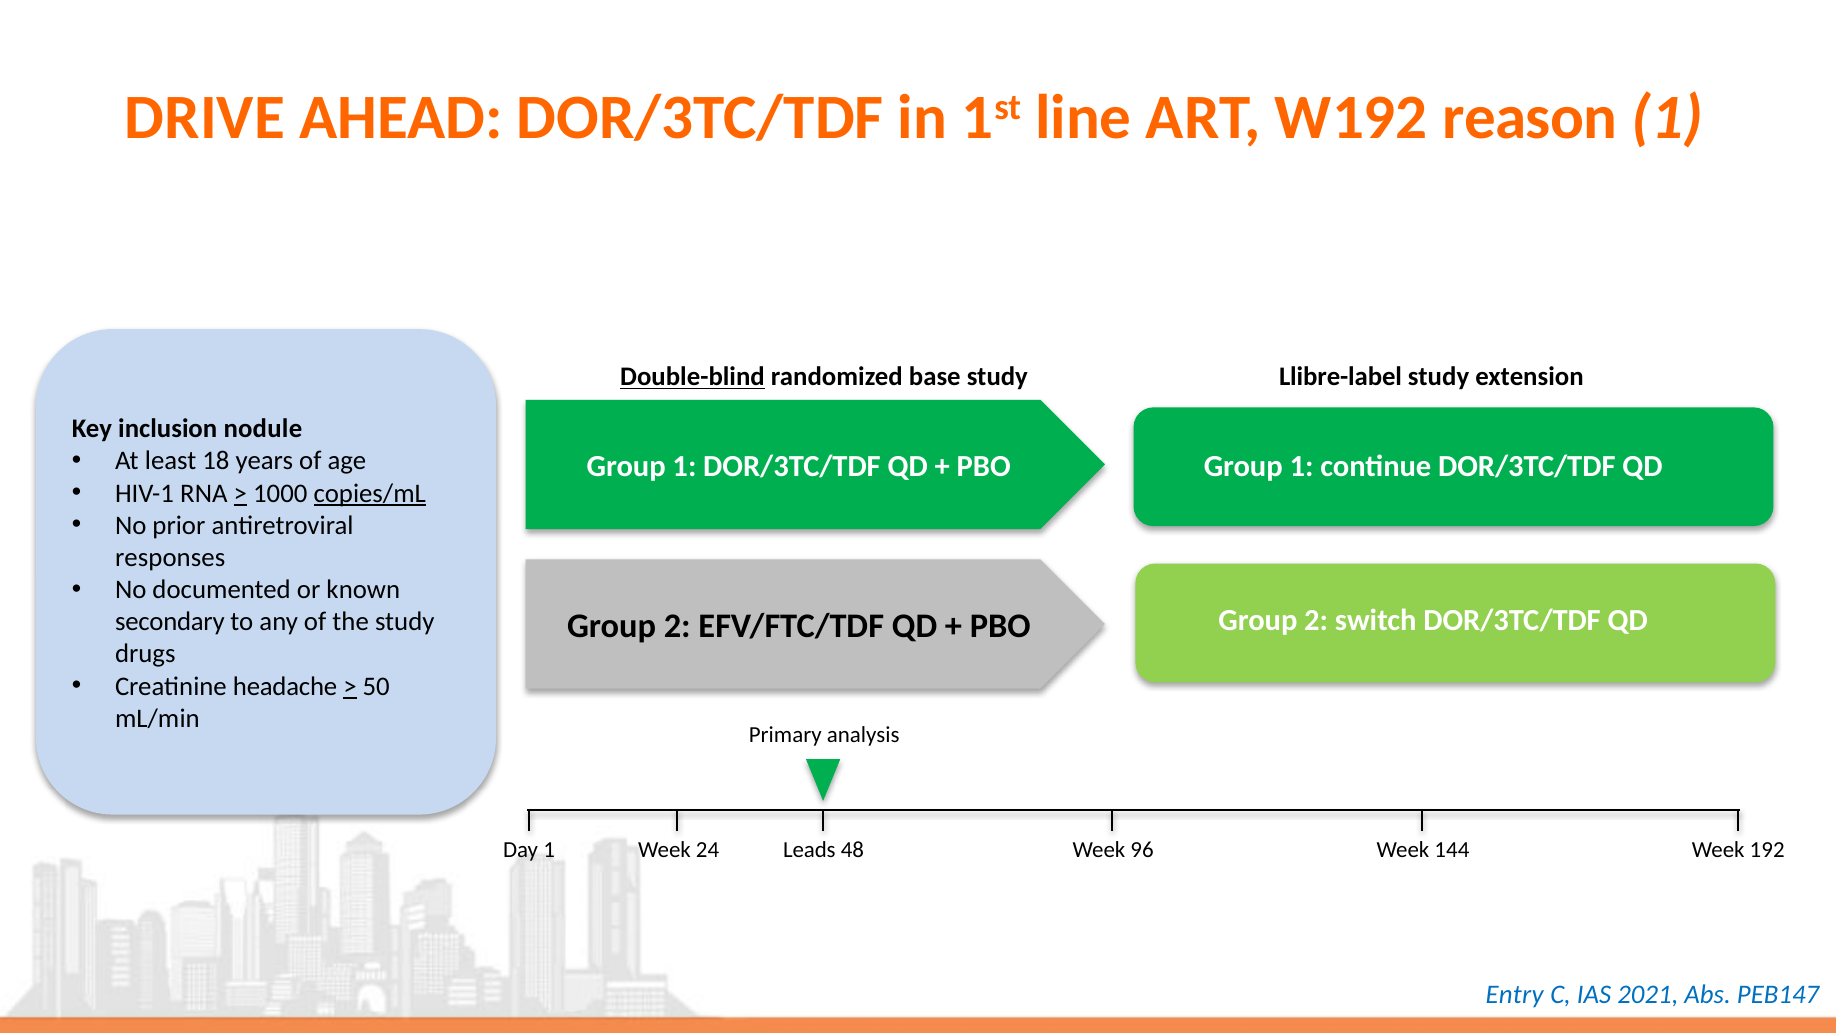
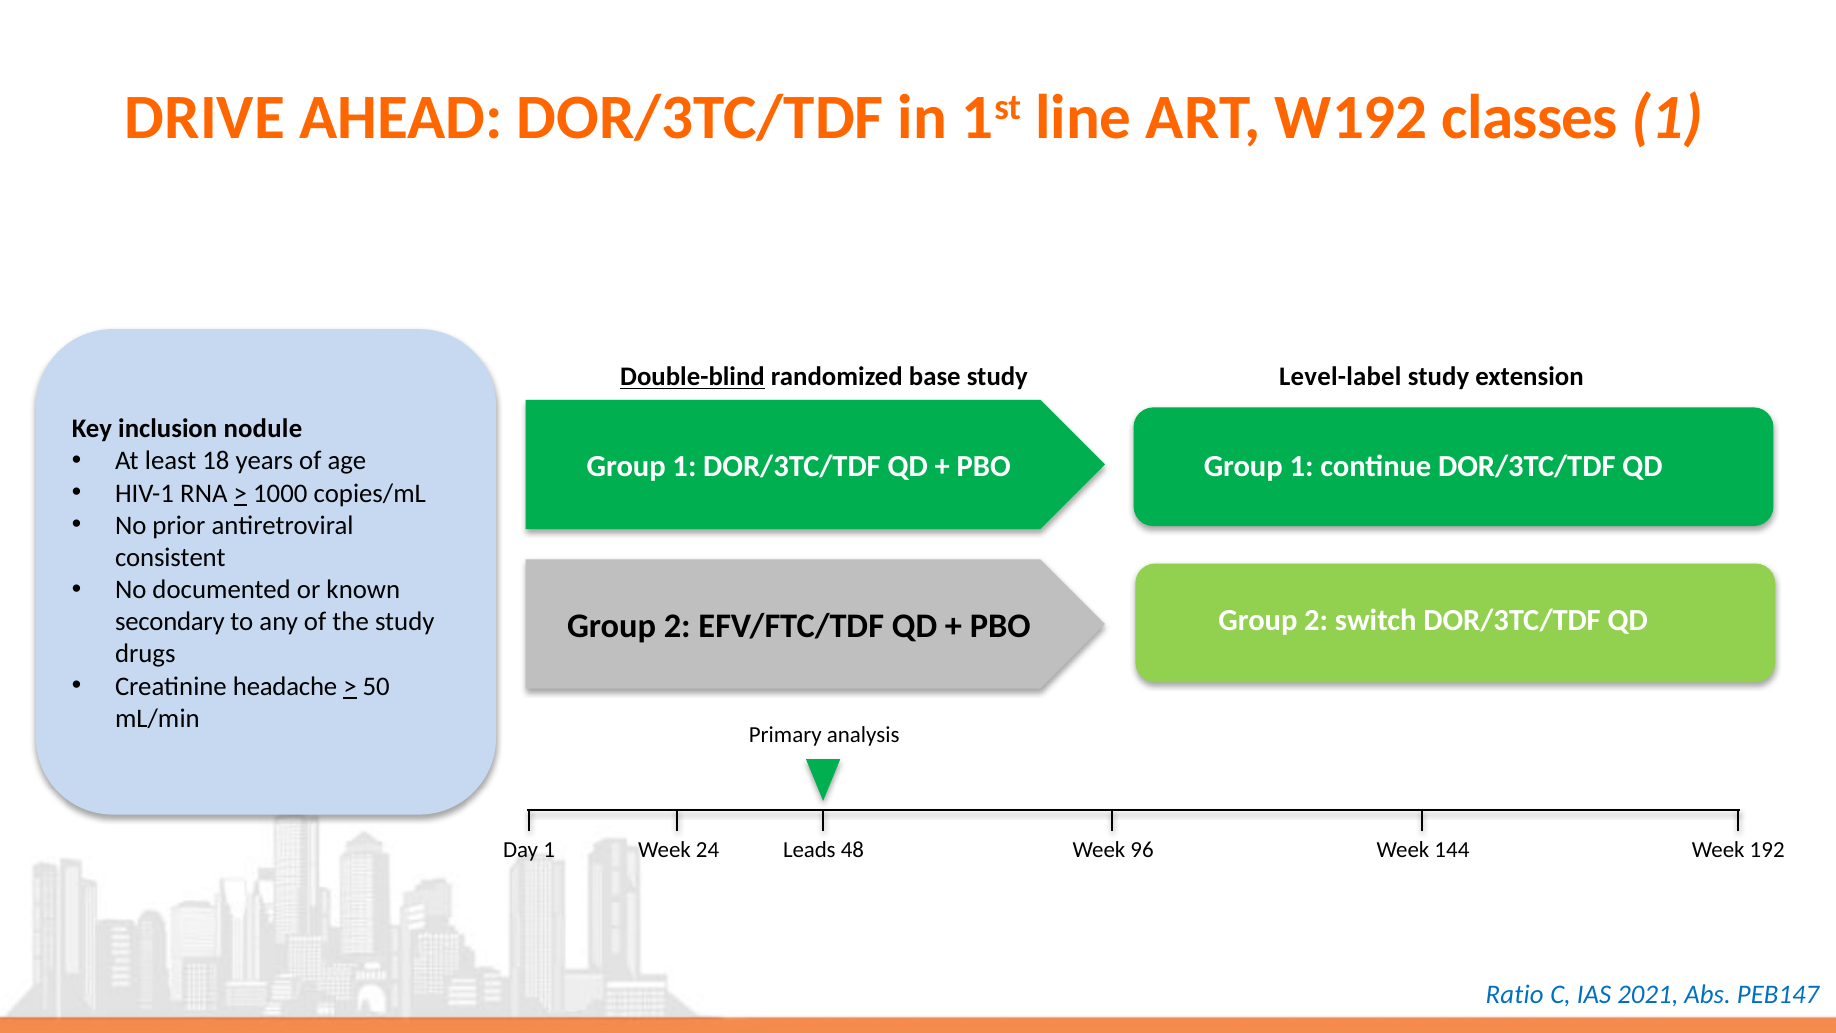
reason: reason -> classes
Llibre-label: Llibre-label -> Level-label
copies/mL underline: present -> none
responses: responses -> consistent
Entry: Entry -> Ratio
